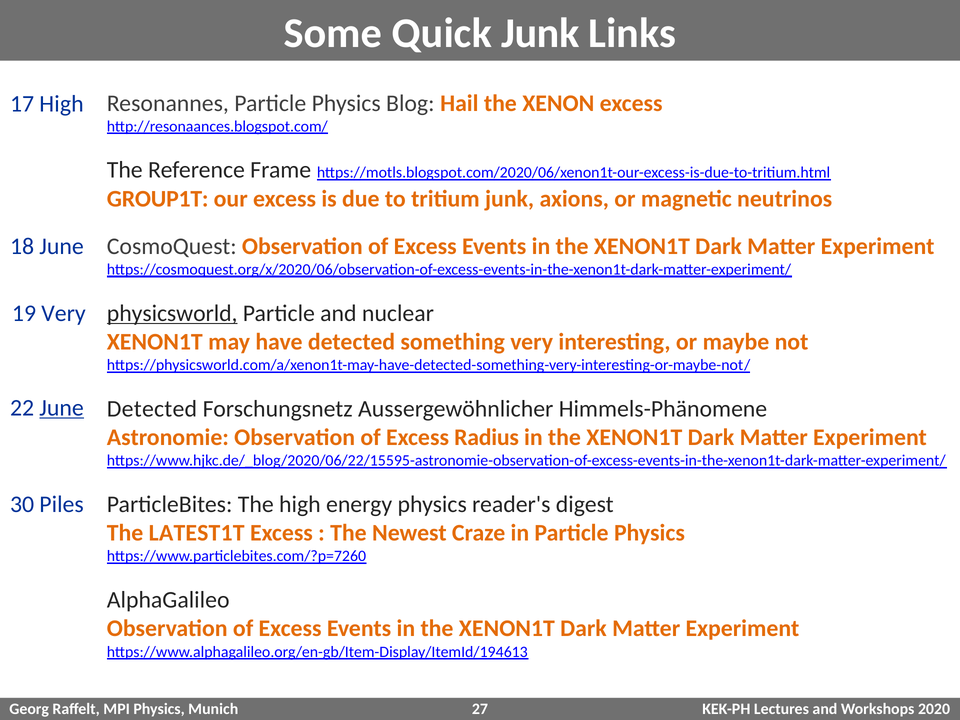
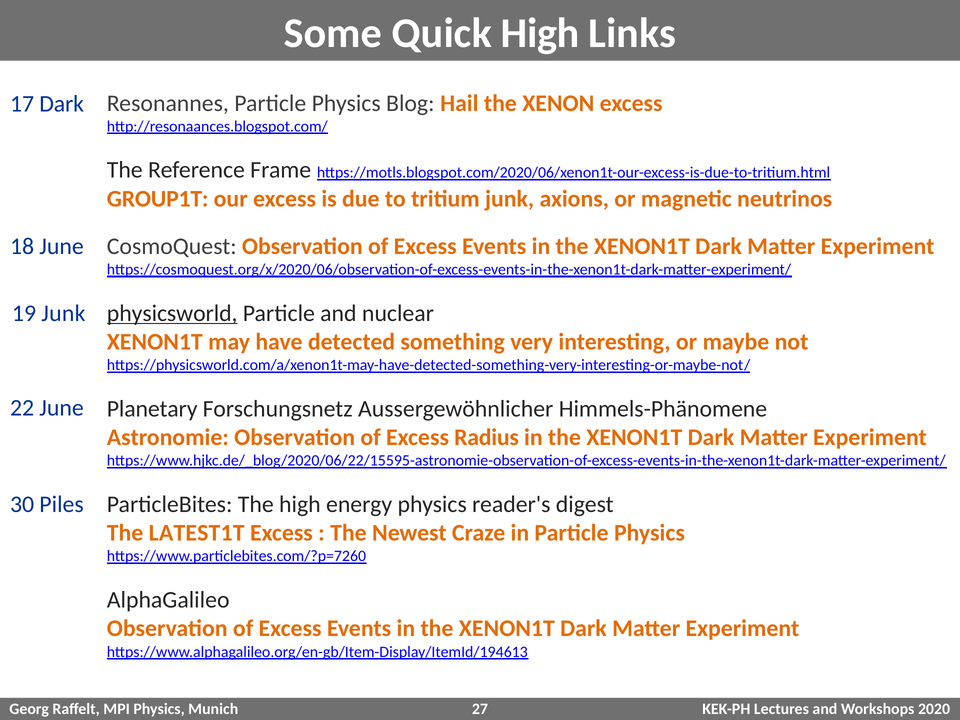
Quick Junk: Junk -> High
17 High: High -> Dark
19 Very: Very -> Junk
June at (62, 408) underline: present -> none
Detected at (152, 409): Detected -> Planetary
